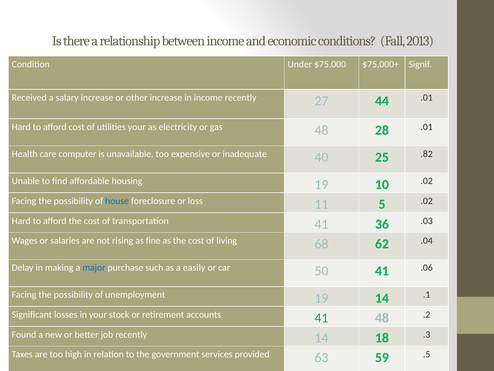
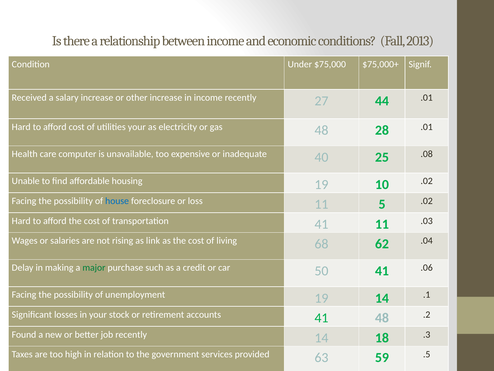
.82: .82 -> .08
41 36: 36 -> 11
fine: fine -> link
major colour: blue -> green
easily: easily -> credit
